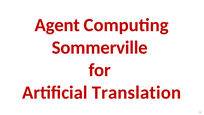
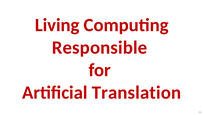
Agent: Agent -> Living
Sommerville: Sommerville -> Responsible
